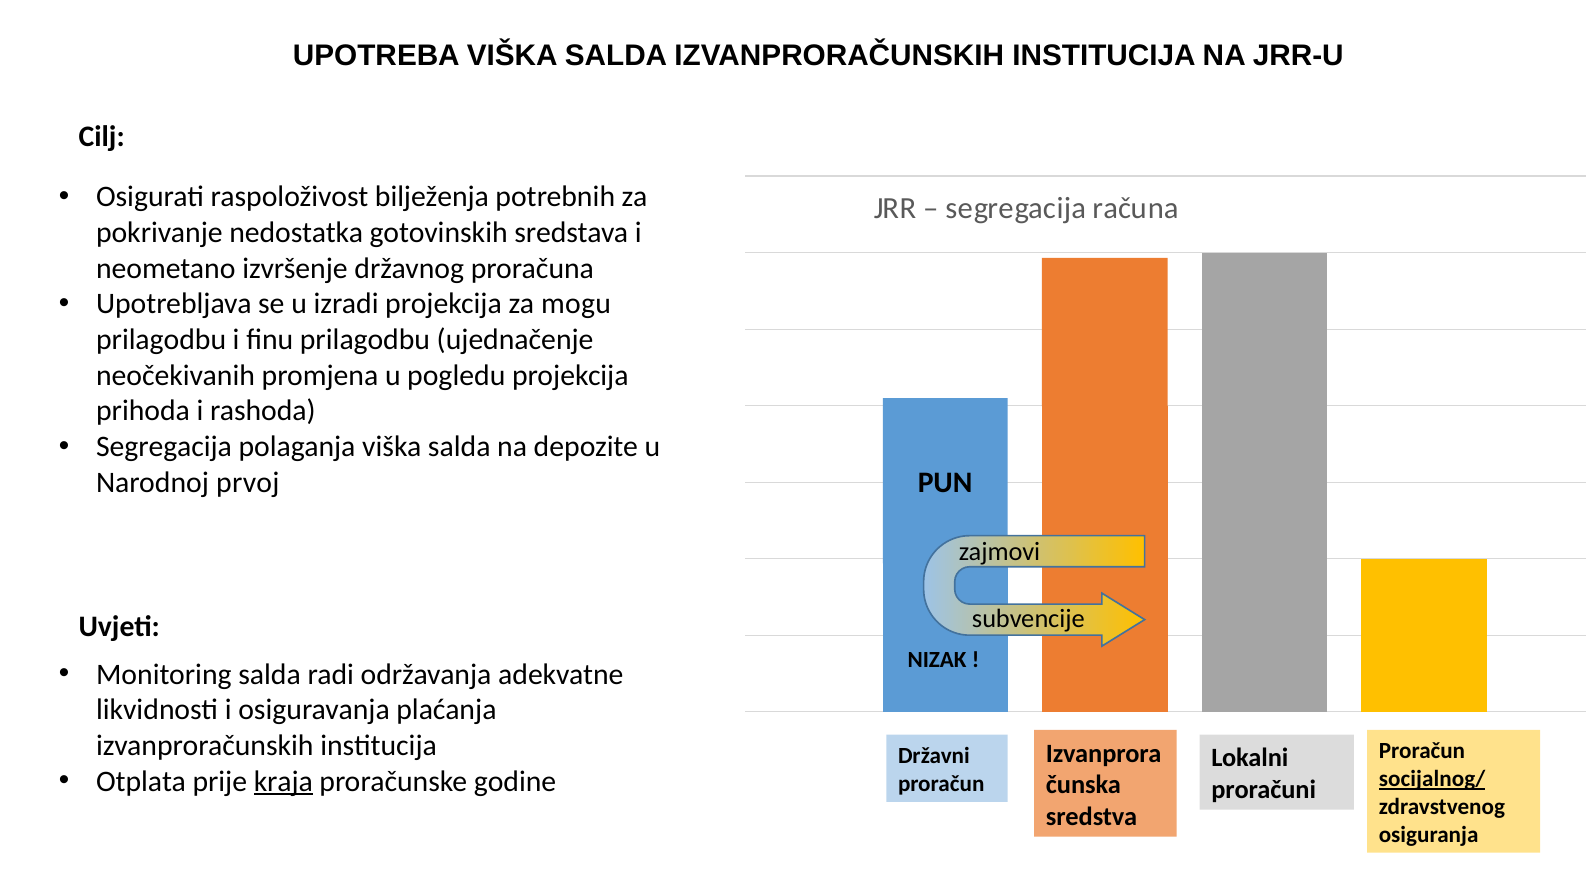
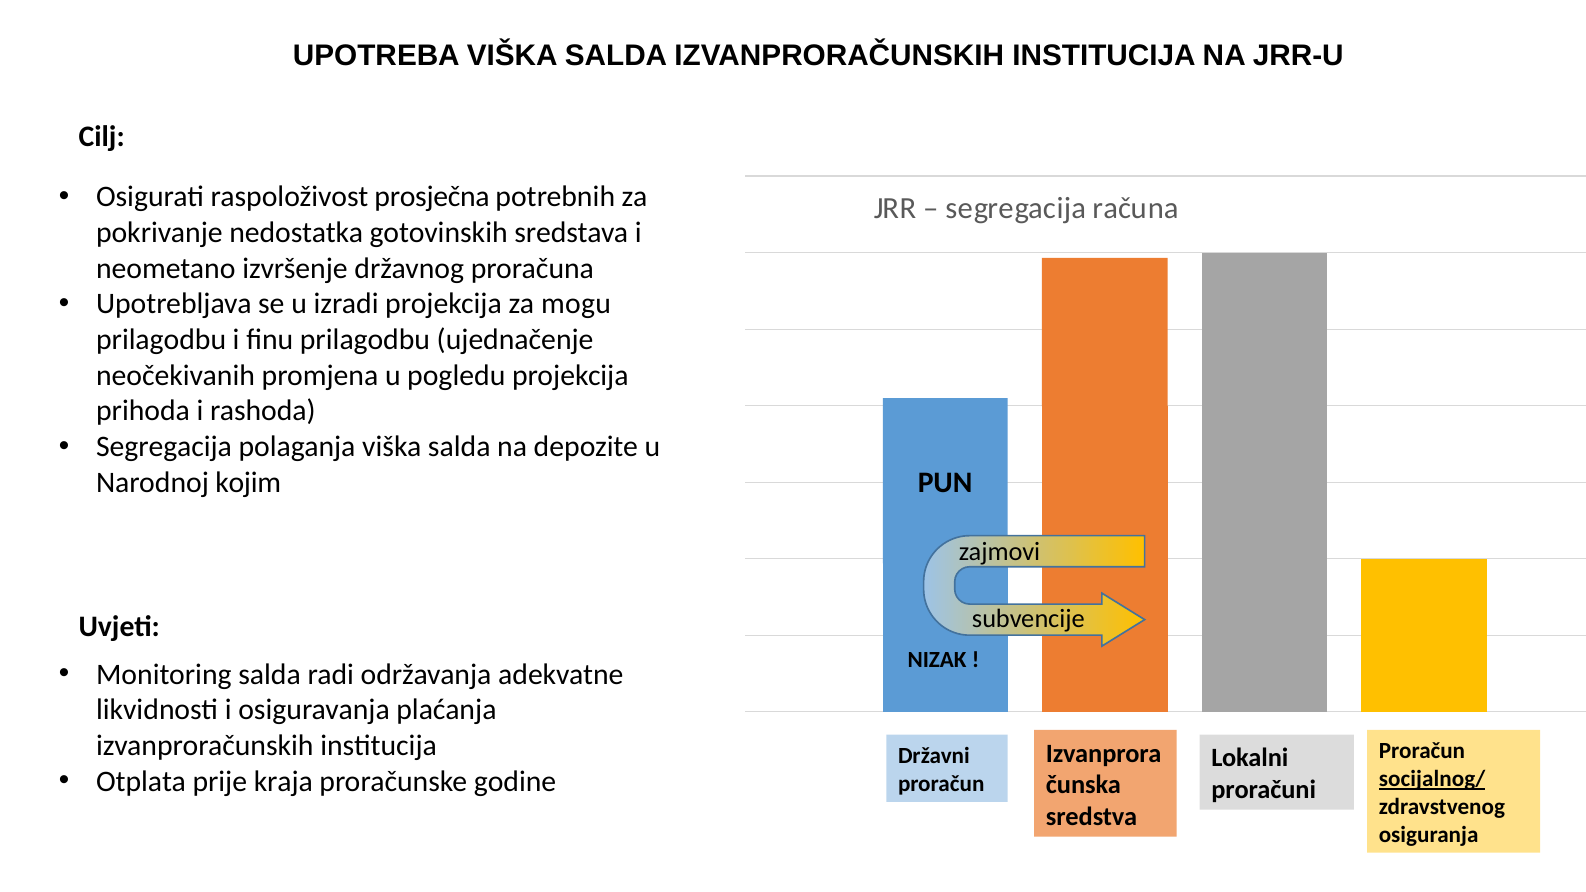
bilježenja: bilježenja -> prosječna
prvoj: prvoj -> kojim
kraja underline: present -> none
